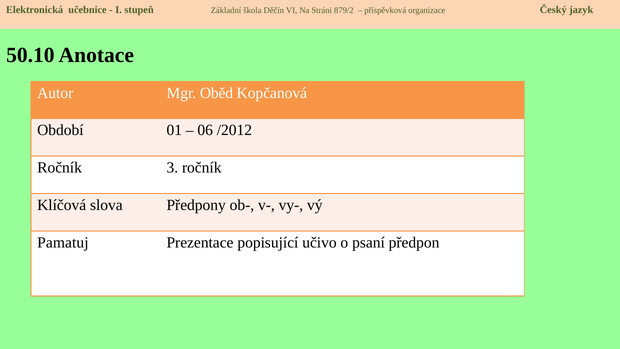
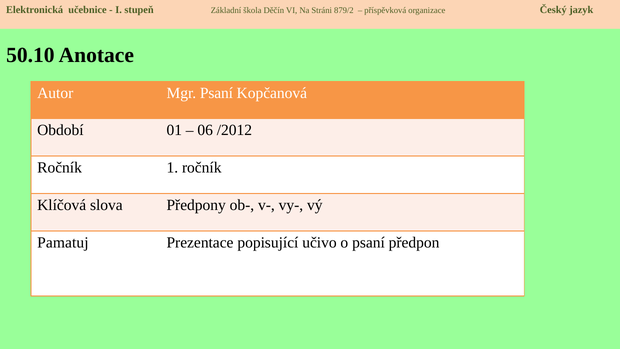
Mgr Oběd: Oběd -> Psaní
3: 3 -> 1
